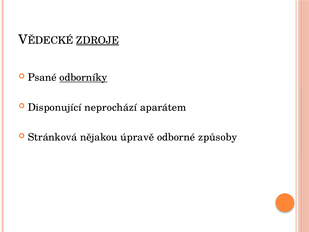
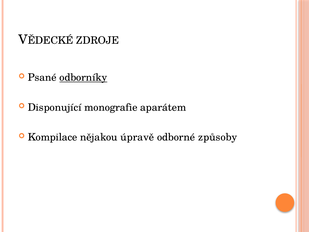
ZDROJE underline: present -> none
neprochází: neprochází -> monografie
Stránková: Stránková -> Kompilace
